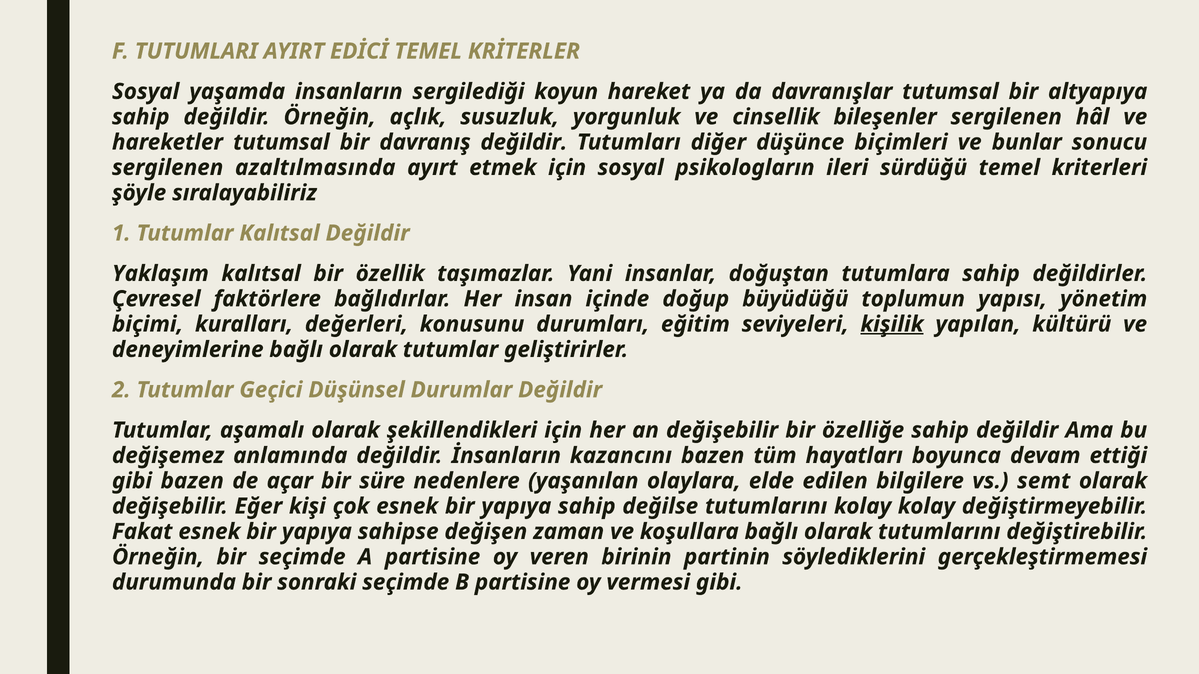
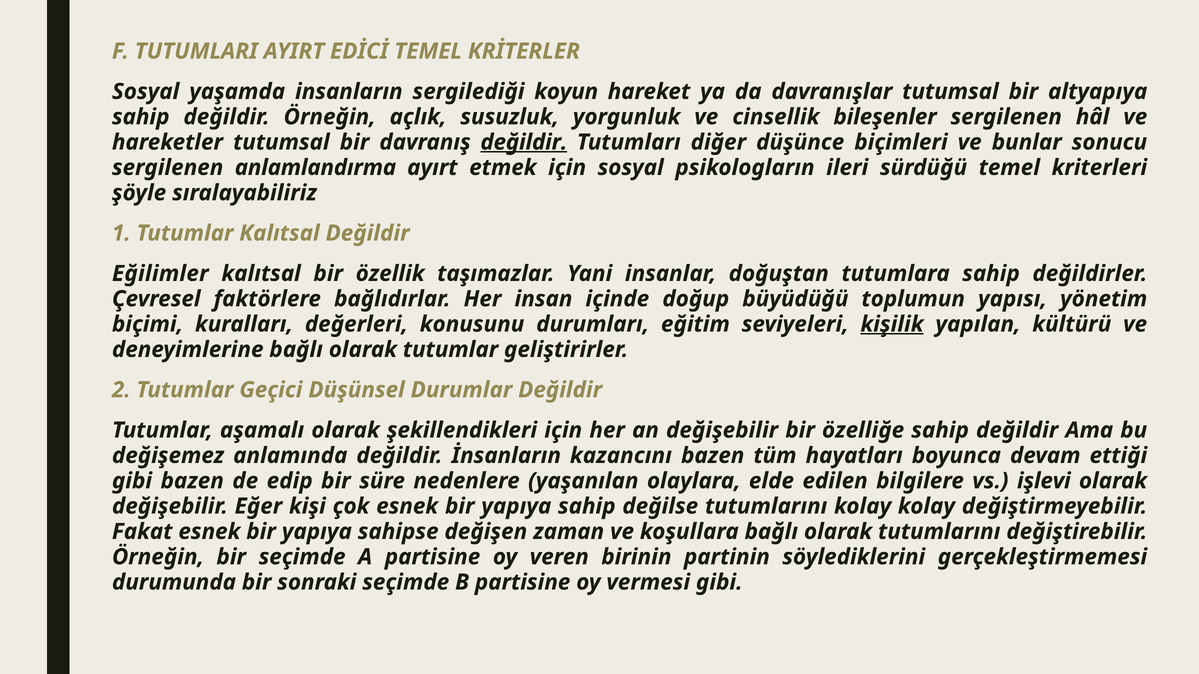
değildir at (524, 142) underline: none -> present
azaltılmasında: azaltılmasında -> anlamlandırma
Yaklaşım: Yaklaşım -> Eğilimler
açar: açar -> edip
semt: semt -> işlevi
